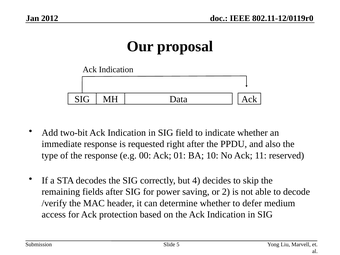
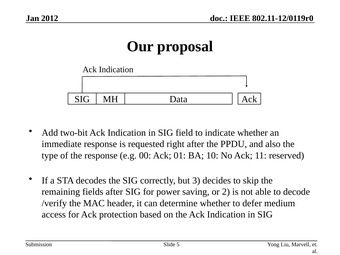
4: 4 -> 3
